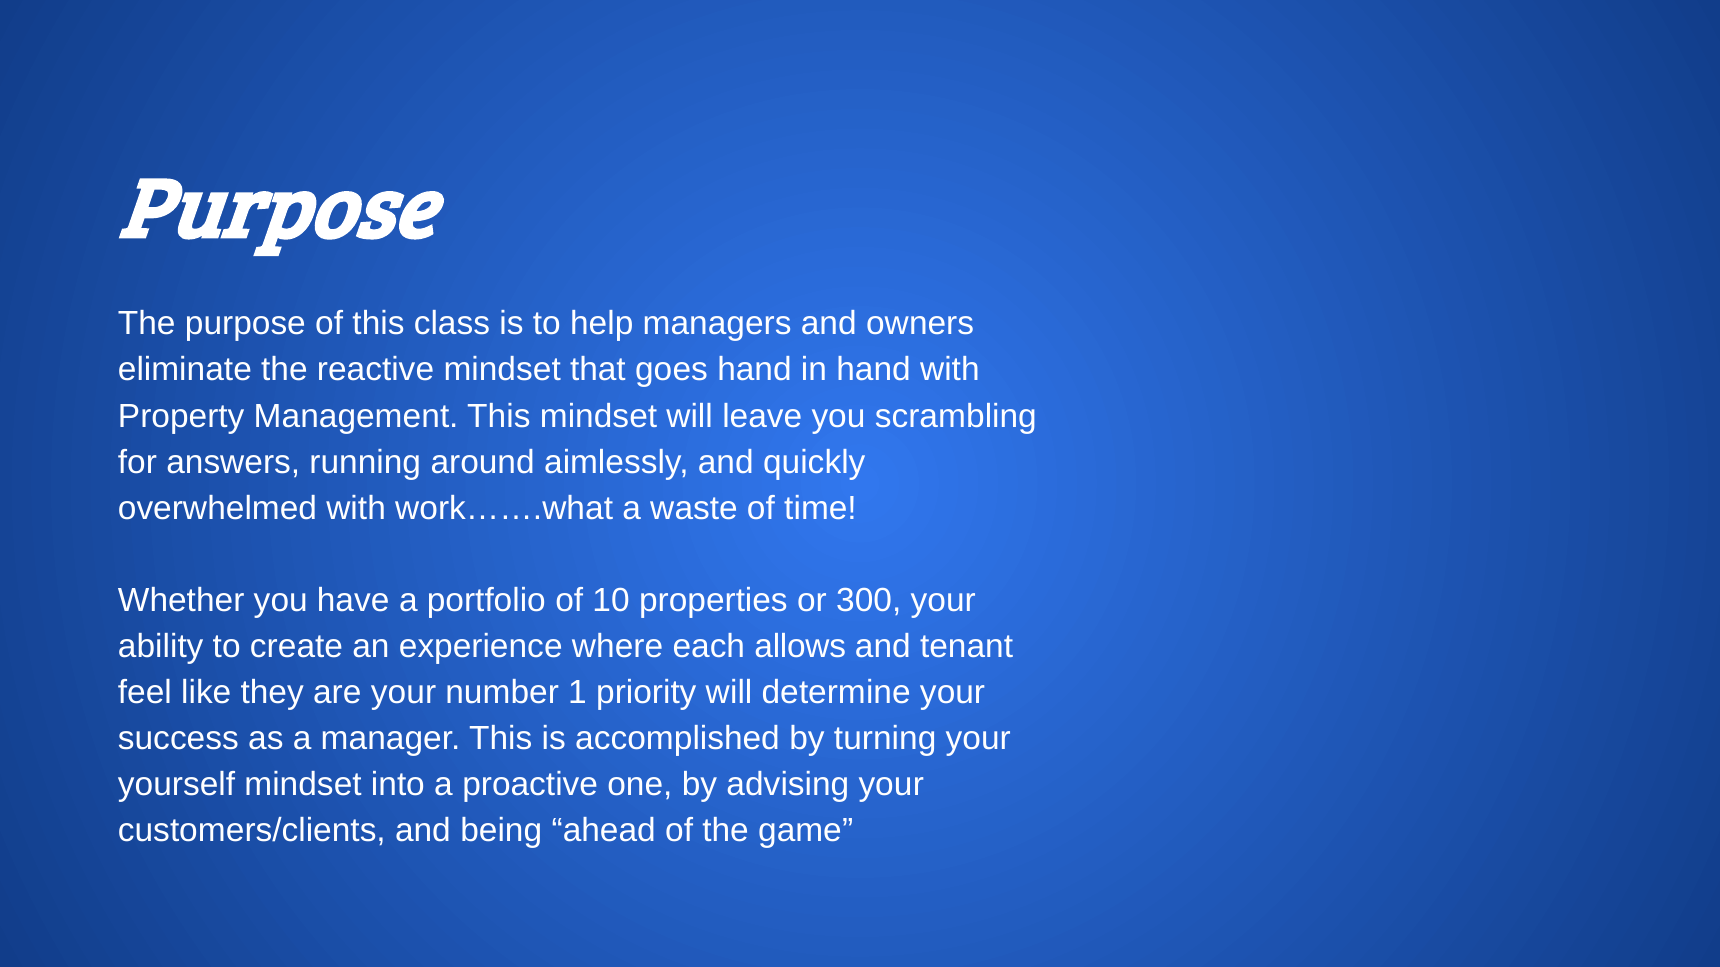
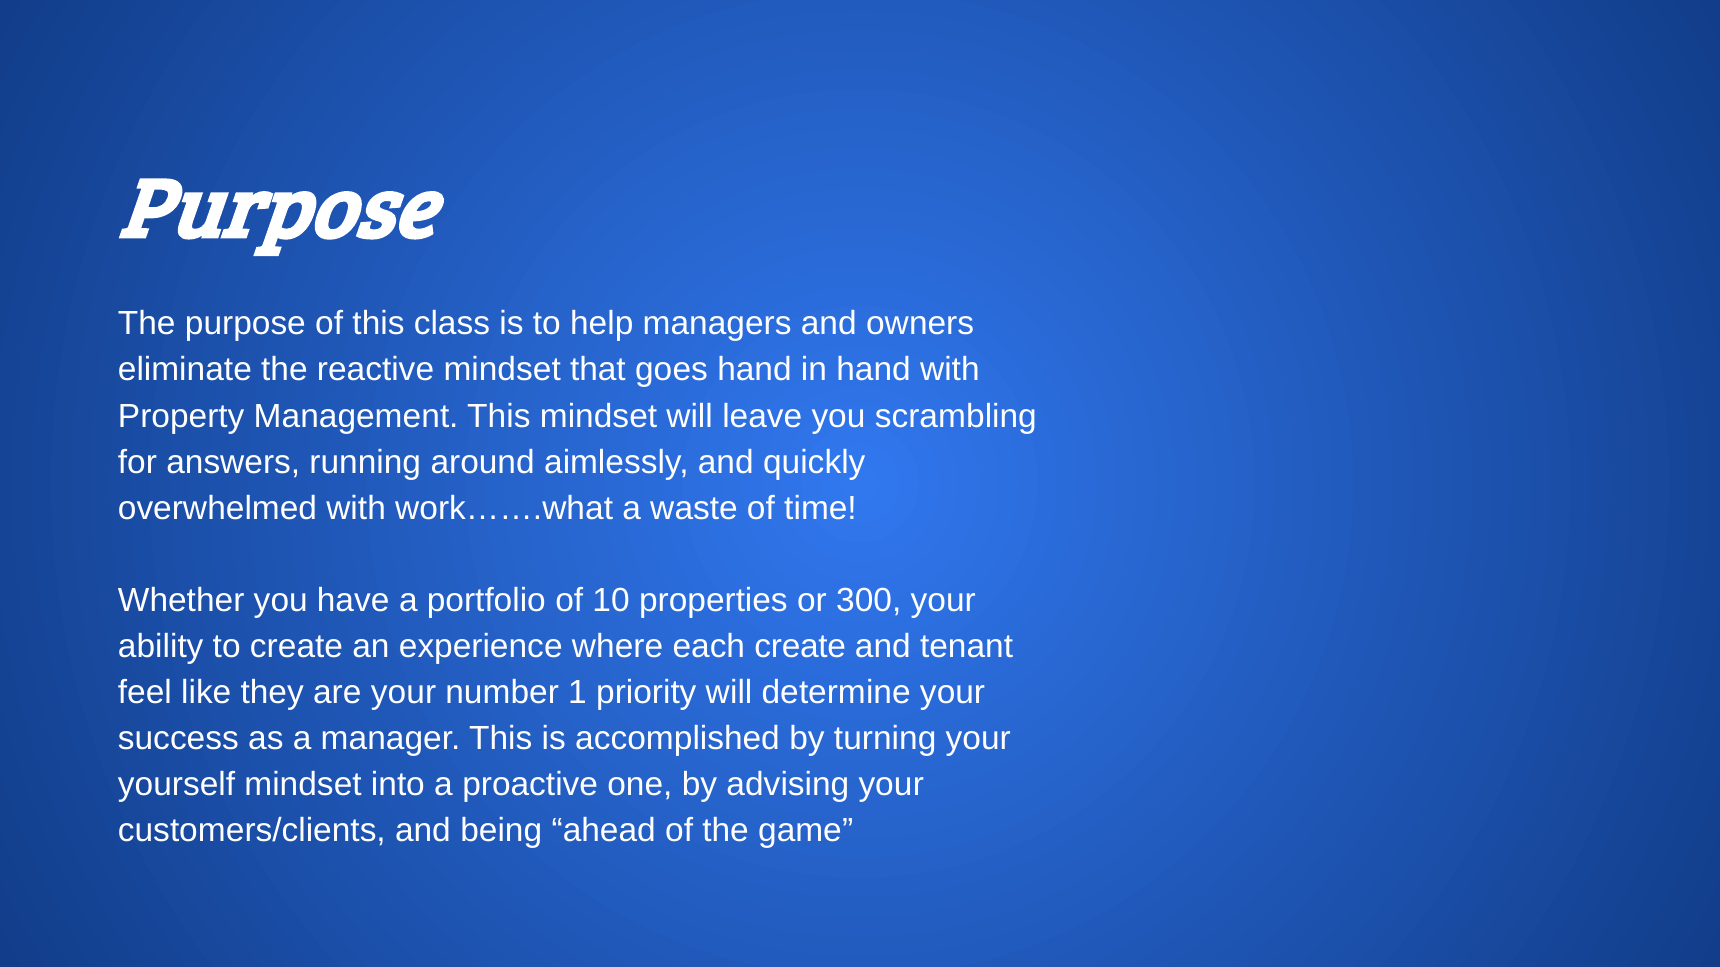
each allows: allows -> create
